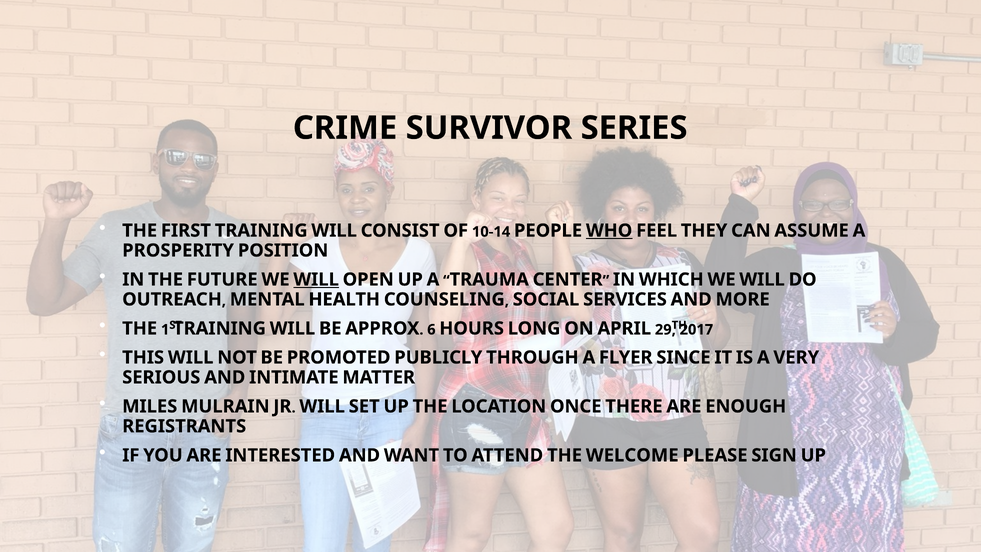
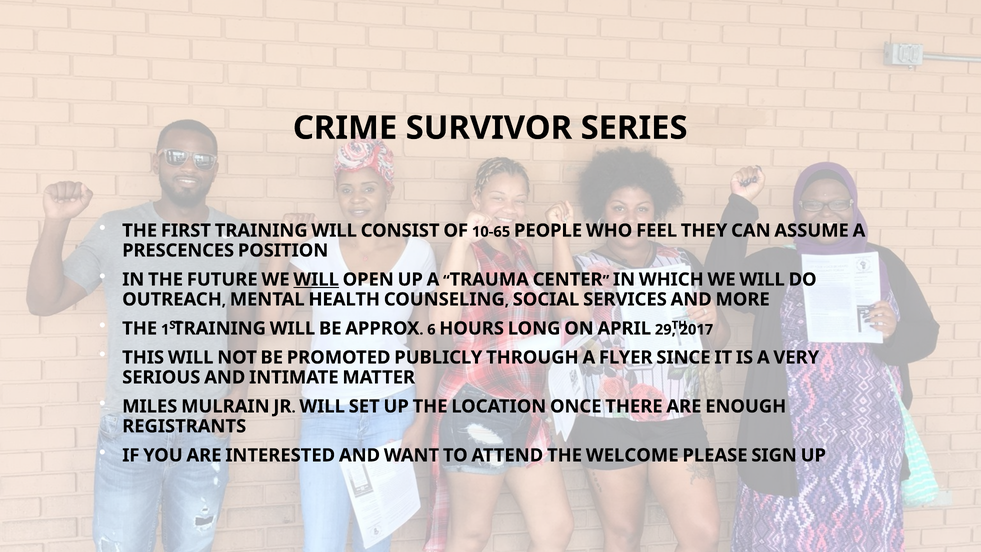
10-14: 10-14 -> 10-65
WHO underline: present -> none
PROSPERITY: PROSPERITY -> PRESCENCES
